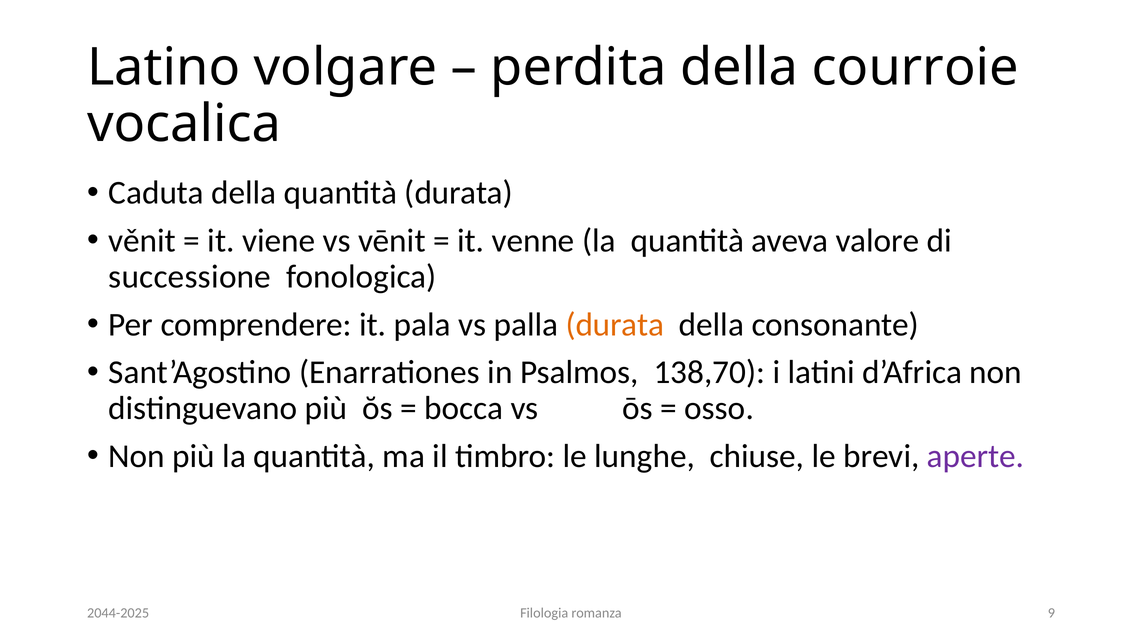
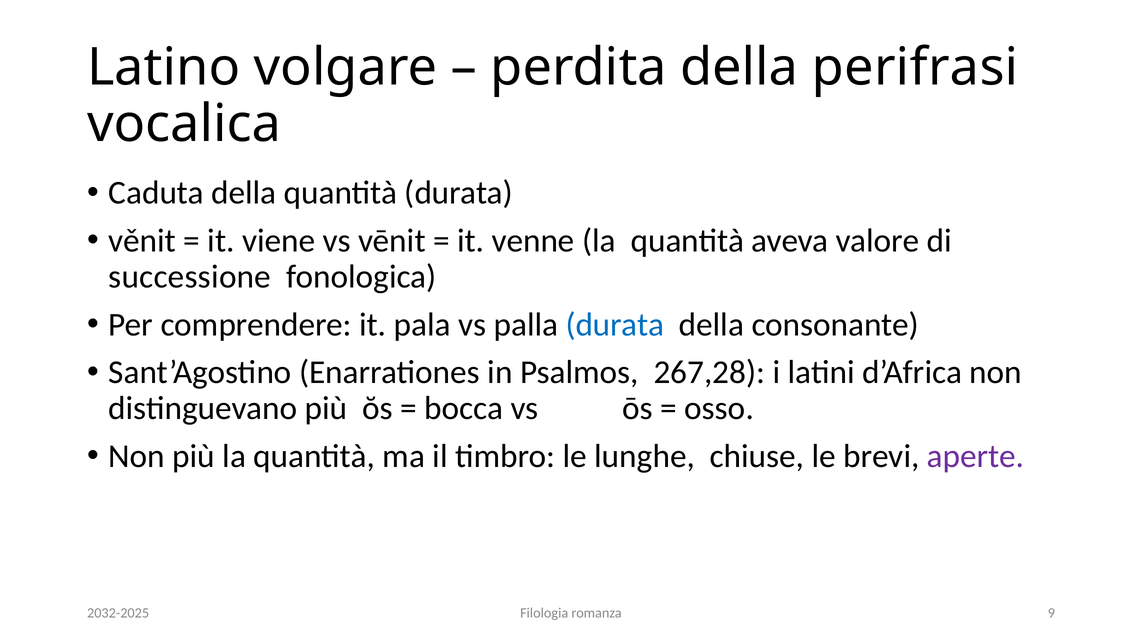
courroie: courroie -> perifrasi
durata at (615, 325) colour: orange -> blue
138,70: 138,70 -> 267,28
2044-2025: 2044-2025 -> 2032-2025
